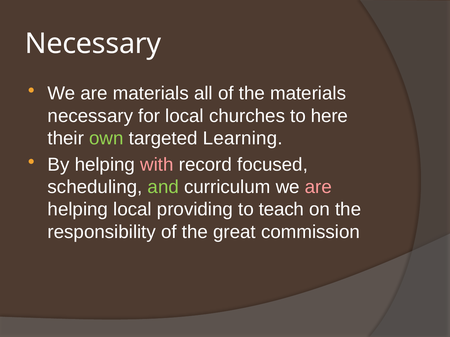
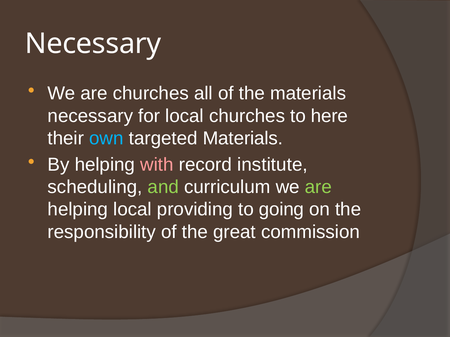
are materials: materials -> churches
own colour: light green -> light blue
targeted Learning: Learning -> Materials
focused: focused -> institute
are at (318, 187) colour: pink -> light green
teach: teach -> going
